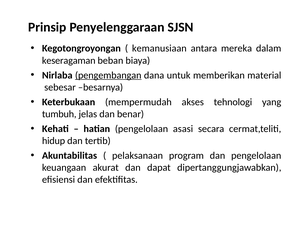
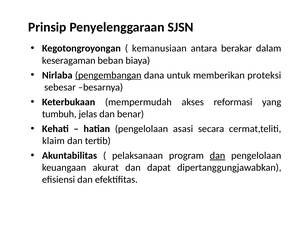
mereka: mereka -> berakar
material: material -> proteksi
tehnologi: tehnologi -> reformasi
hidup: hidup -> klaim
dan at (217, 156) underline: none -> present
